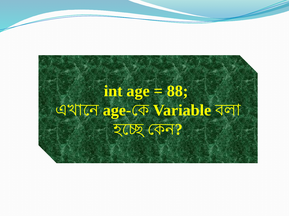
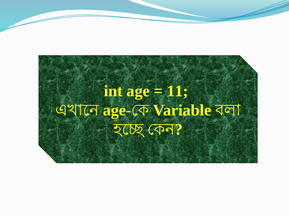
88: 88 -> 11
